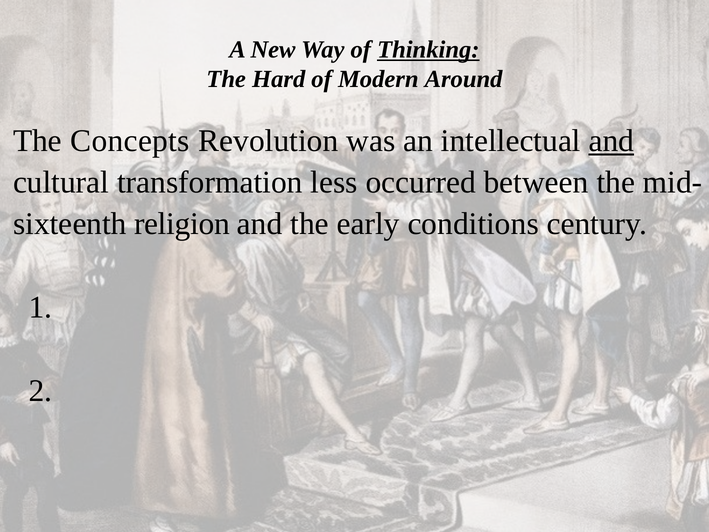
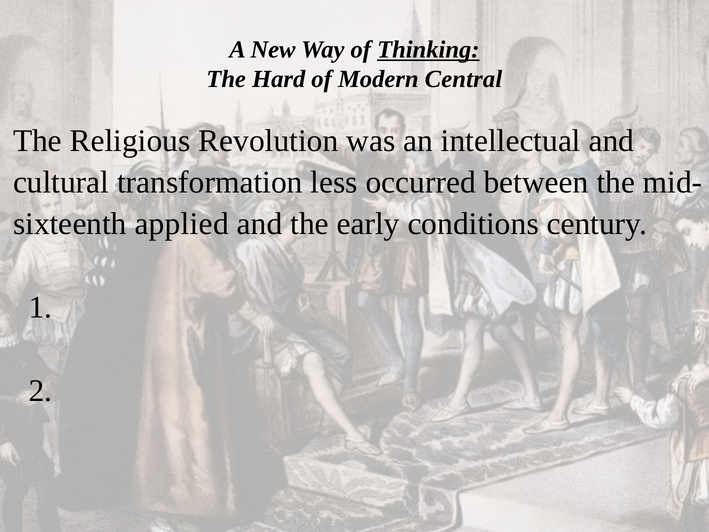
Around: Around -> Central
Concepts: Concepts -> Religious
and at (611, 141) underline: present -> none
religion: religion -> applied
